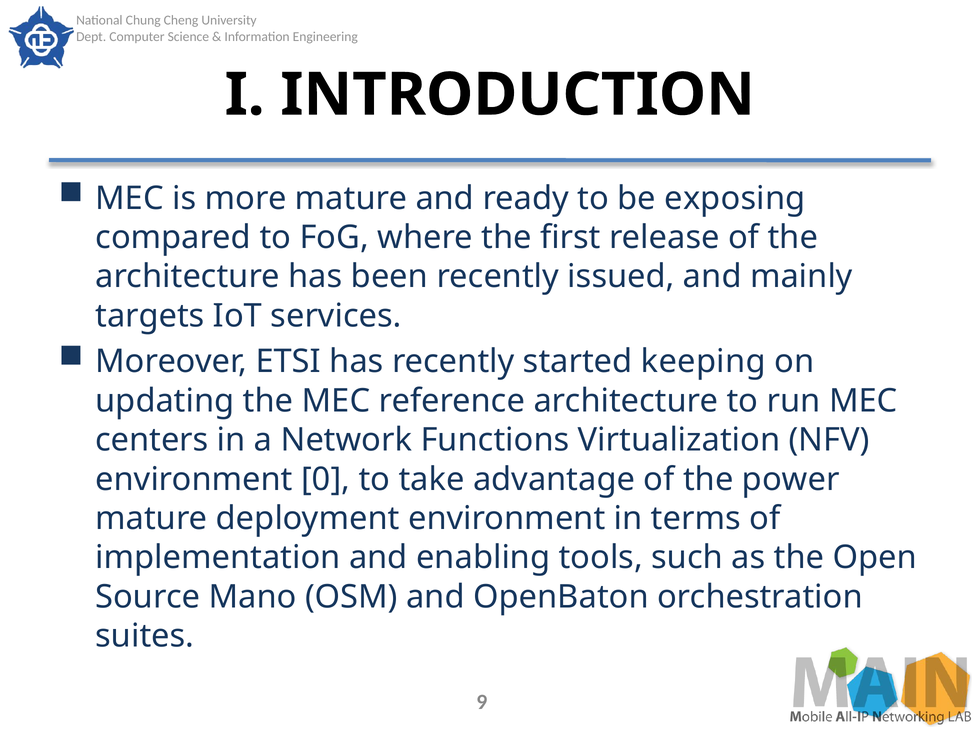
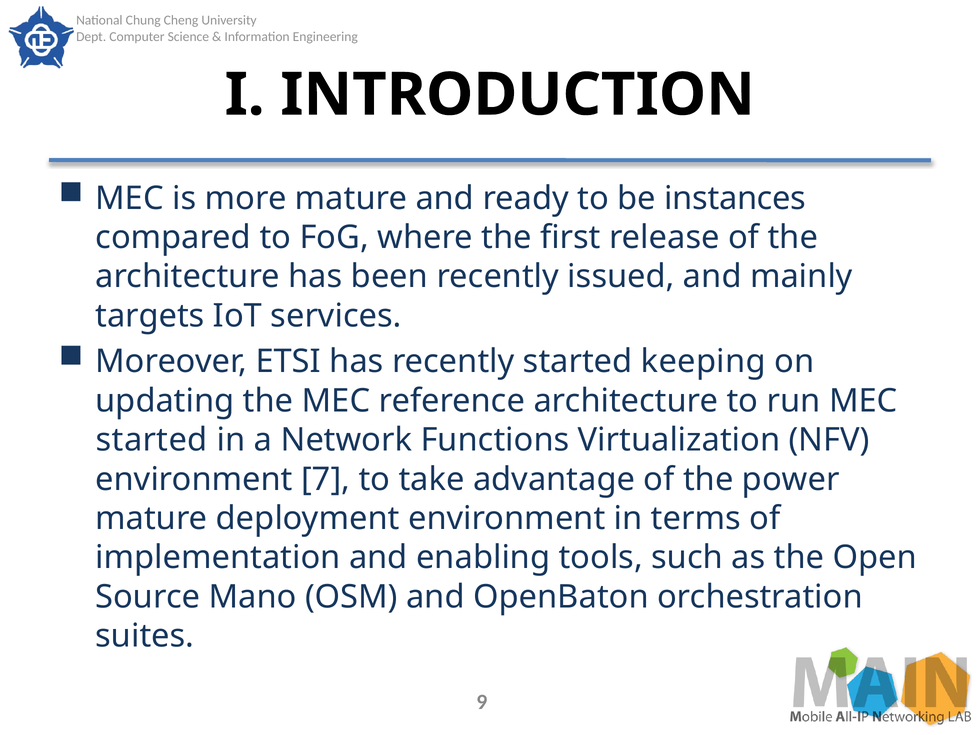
exposing: exposing -> instances
centers at (152, 440): centers -> started
0: 0 -> 7
